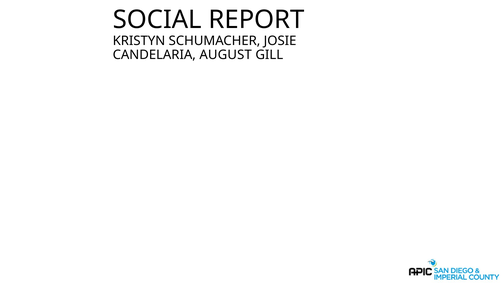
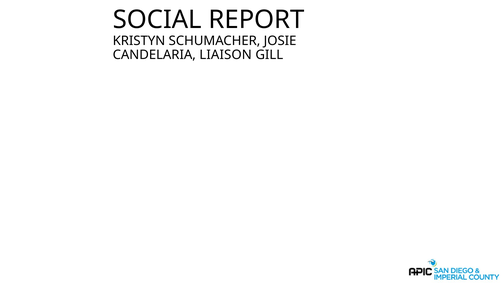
AUGUST: AUGUST -> LIAISON
